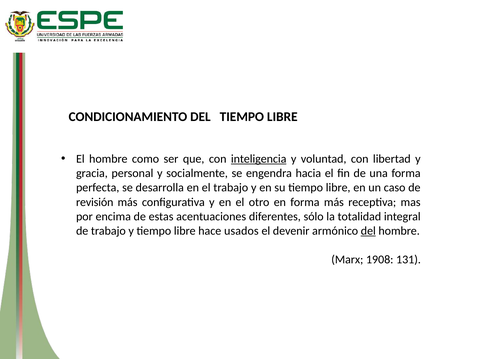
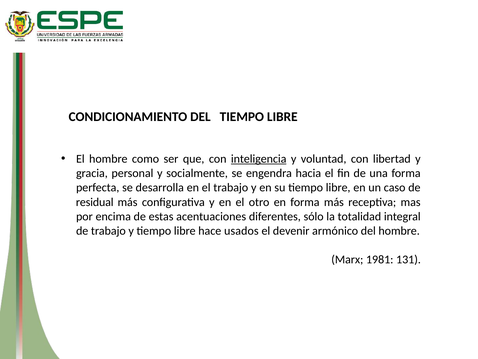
revisión: revisión -> residual
del at (368, 230) underline: present -> none
1908: 1908 -> 1981
